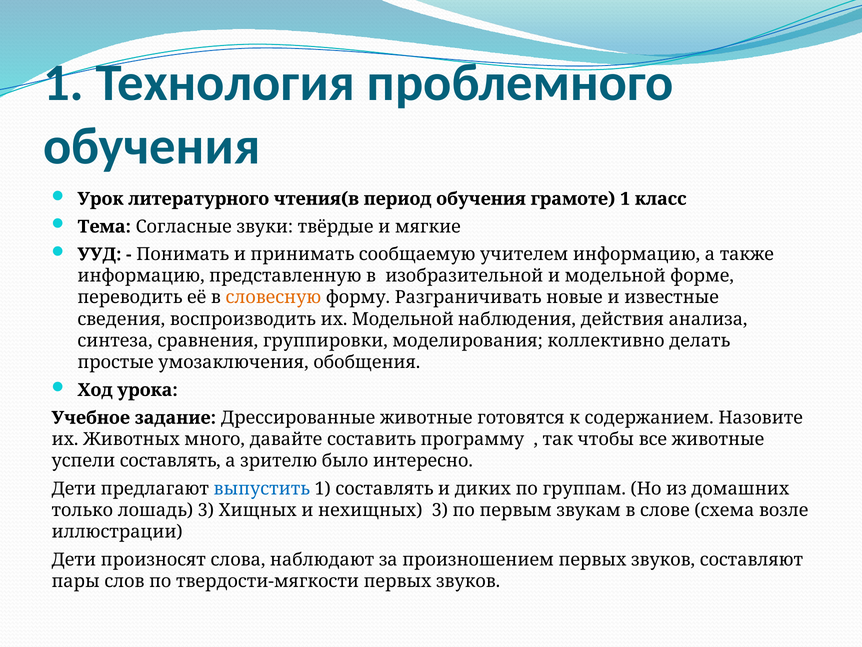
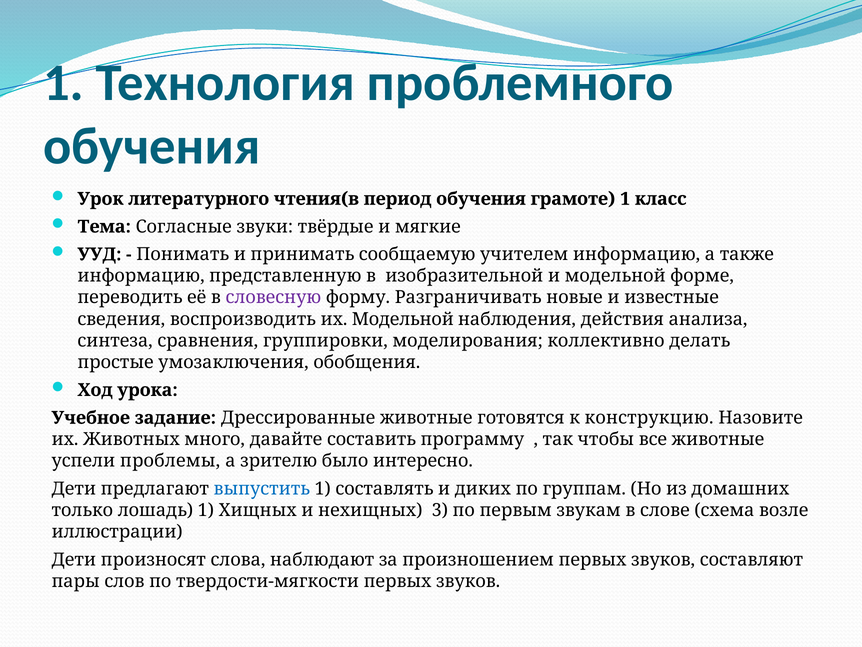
словесную colour: orange -> purple
содержанием: содержанием -> конструкцию
успели составлять: составлять -> проблемы
лошадь 3: 3 -> 1
